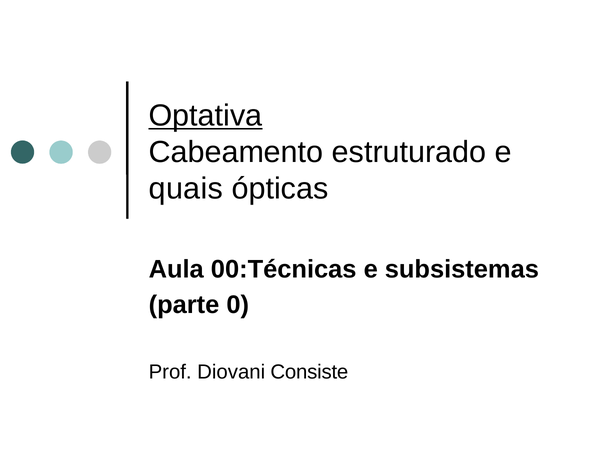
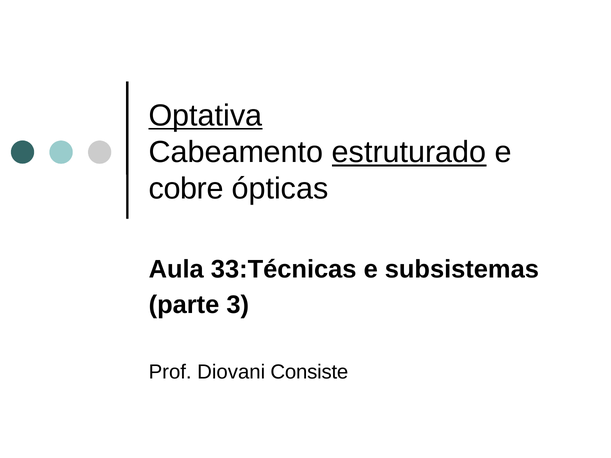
estruturado underline: none -> present
quais: quais -> cobre
00:Técnicas: 00:Técnicas -> 33:Técnicas
0: 0 -> 3
